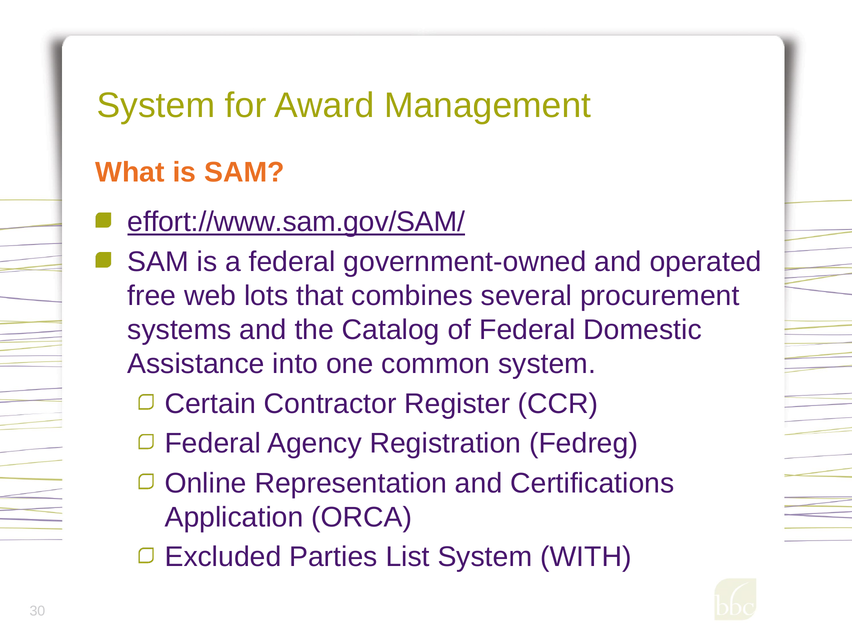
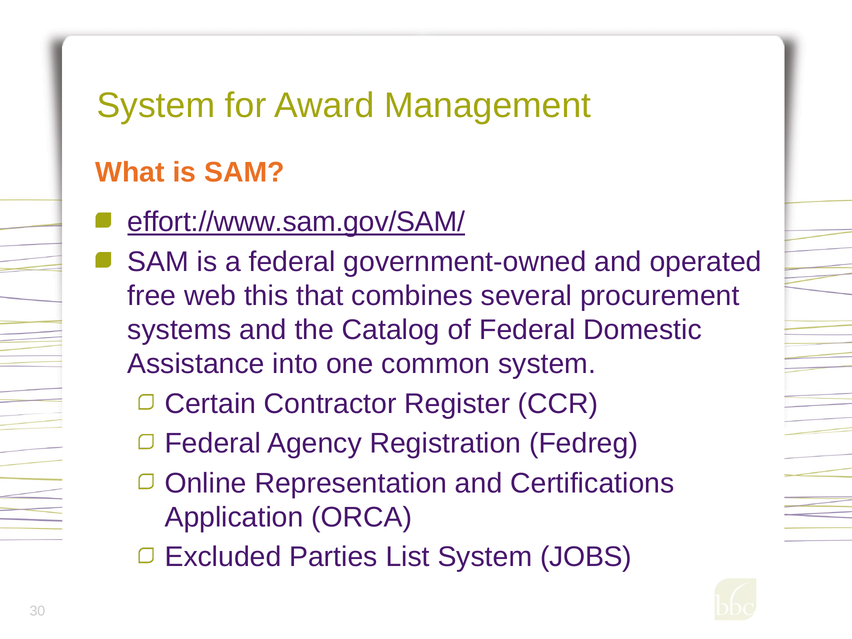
lots: lots -> this
WITH: WITH -> JOBS
